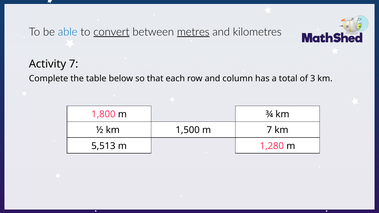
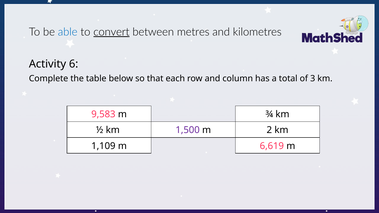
metres underline: present -> none
Activity 7: 7 -> 6
1,800: 1,800 -> 9,583
1,500 colour: black -> purple
m 7: 7 -> 2
5,513: 5,513 -> 1,109
1,280: 1,280 -> 6,619
